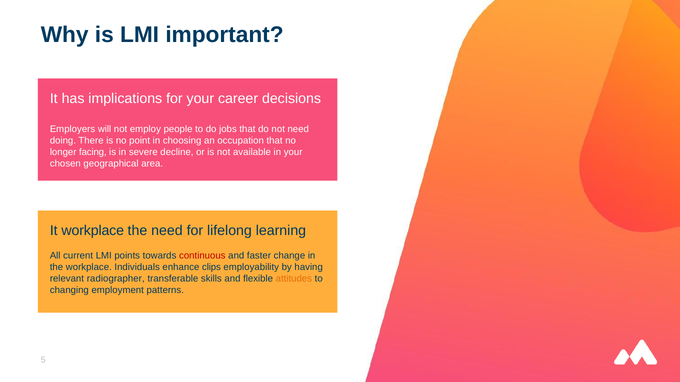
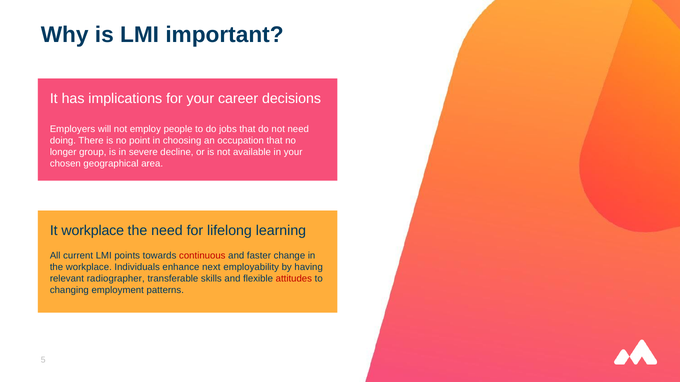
facing: facing -> group
clips: clips -> next
attitudes colour: orange -> red
